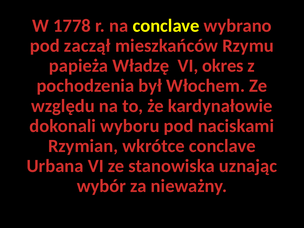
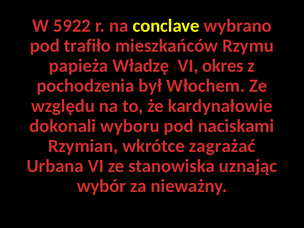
1778: 1778 -> 5922
zaczął: zaczął -> trafiło
wkrótce conclave: conclave -> zagrażać
